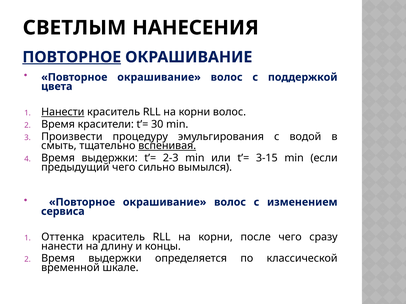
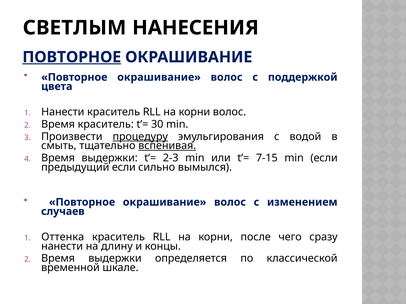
Нанести at (63, 112) underline: present -> none
Время красители: красители -> краситель
процедуру underline: none -> present
3-15: 3-15 -> 7-15
предыдущий чего: чего -> если
сервиса: сервиса -> случаев
